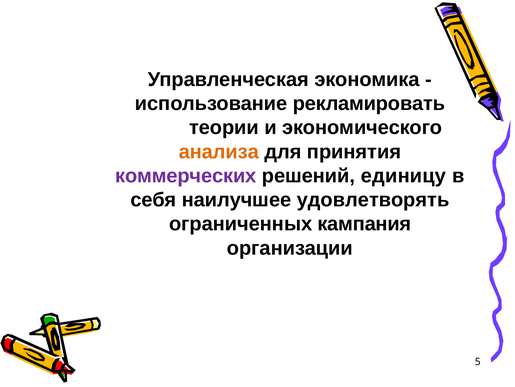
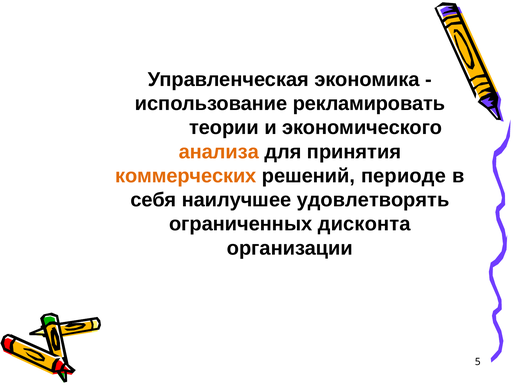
коммерческих colour: purple -> orange
единицу: единицу -> периоде
кампания: кампания -> дисконта
